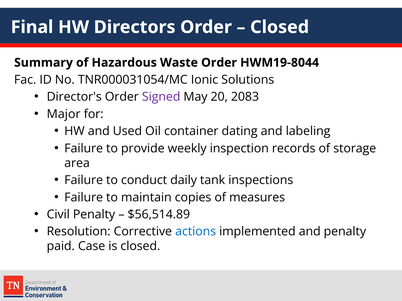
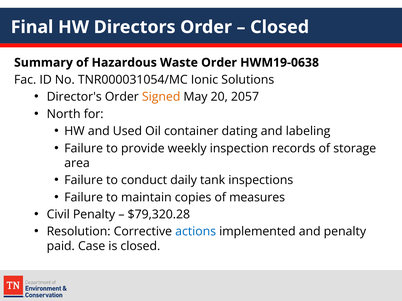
HWM19-8044: HWM19-8044 -> HWM19-0638
Signed colour: purple -> orange
2083: 2083 -> 2057
Major: Major -> North
$56,514.89: $56,514.89 -> $79,320.28
